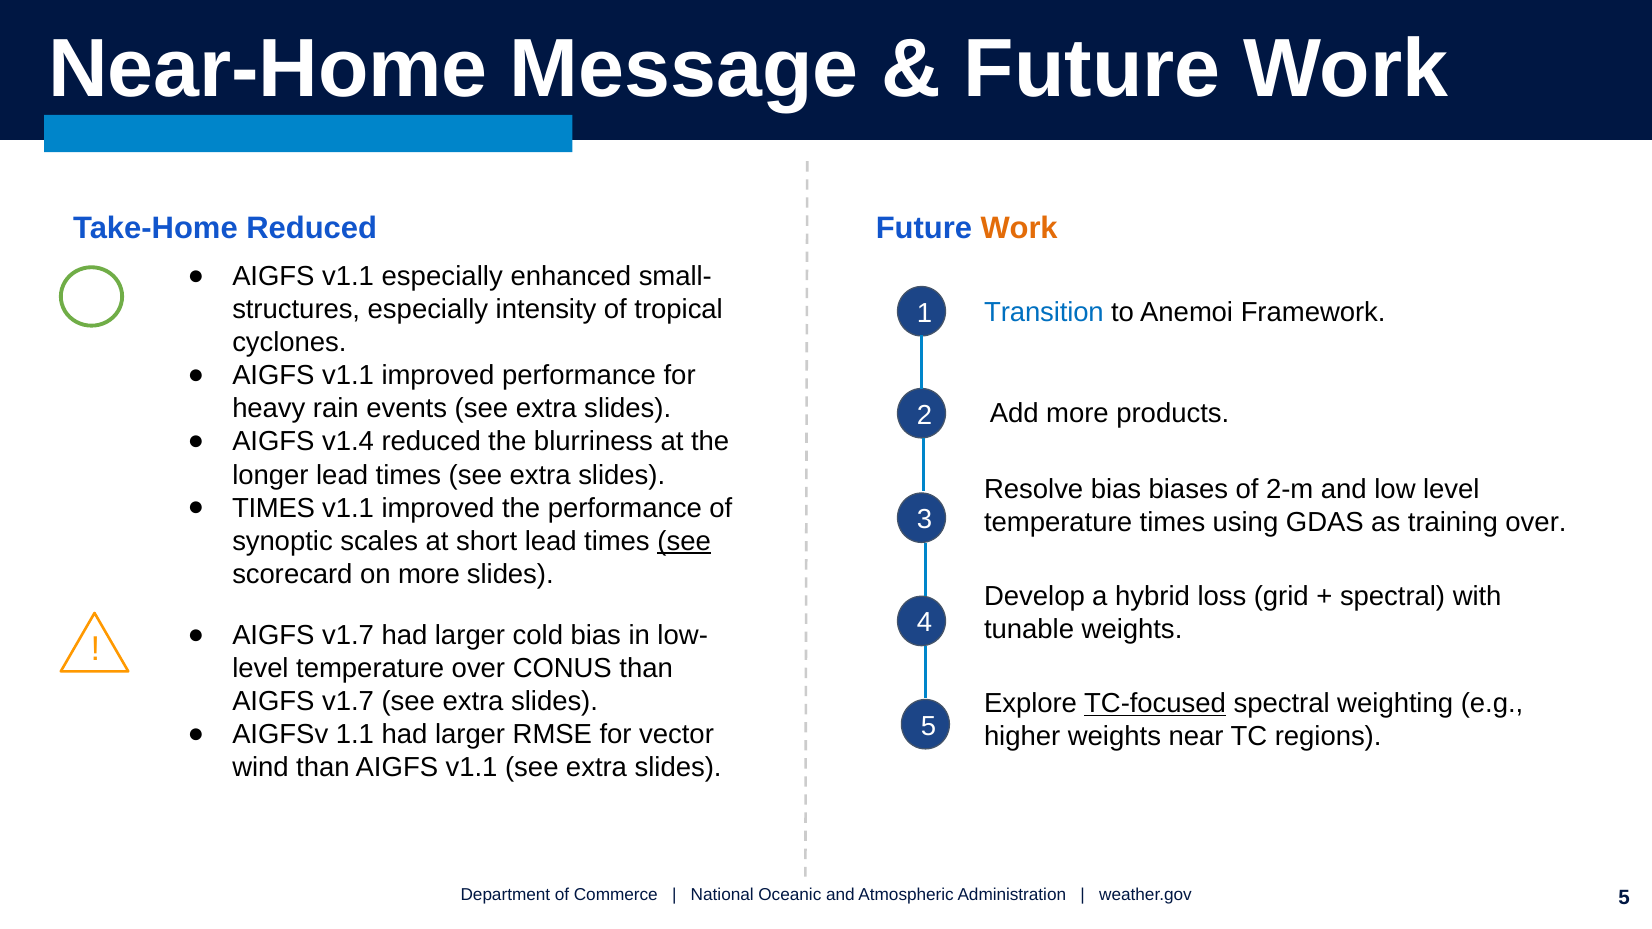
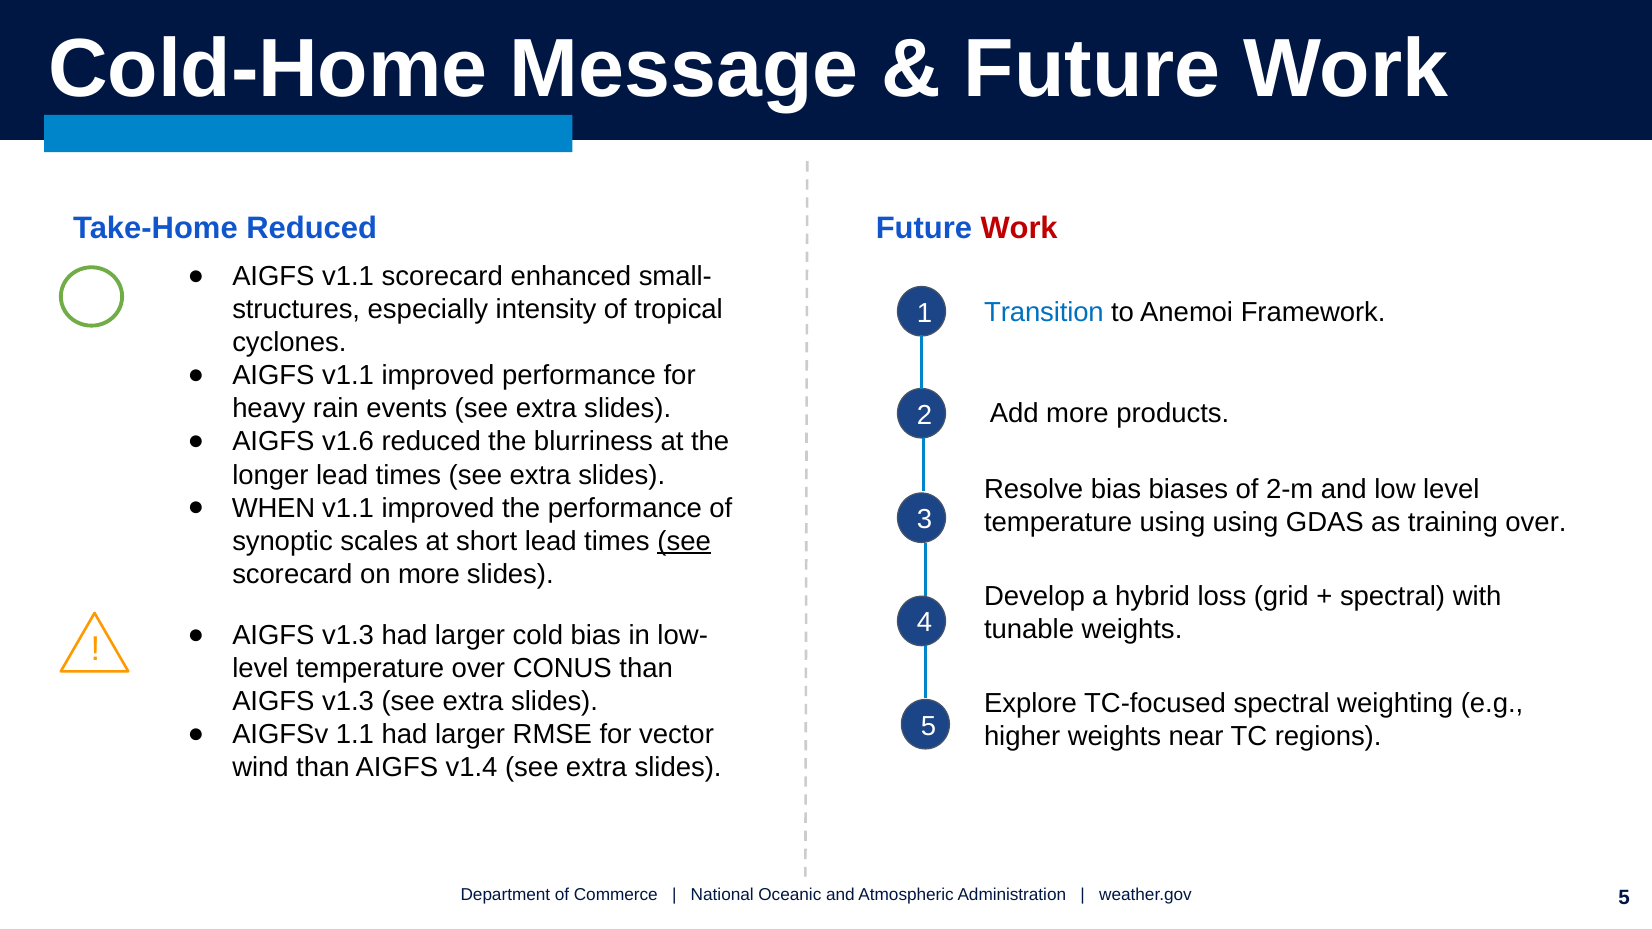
Near-Home: Near-Home -> Cold-Home
Work at (1019, 228) colour: orange -> red
v1.1 especially: especially -> scorecard
v1.4: v1.4 -> v1.6
TIMES at (274, 508): TIMES -> WHEN
temperature times: times -> using
v1.7 at (348, 636): v1.7 -> v1.3
v1.7 at (348, 702): v1.7 -> v1.3
TC-focused underline: present -> none
than AIGFS v1.1: v1.1 -> v1.4
